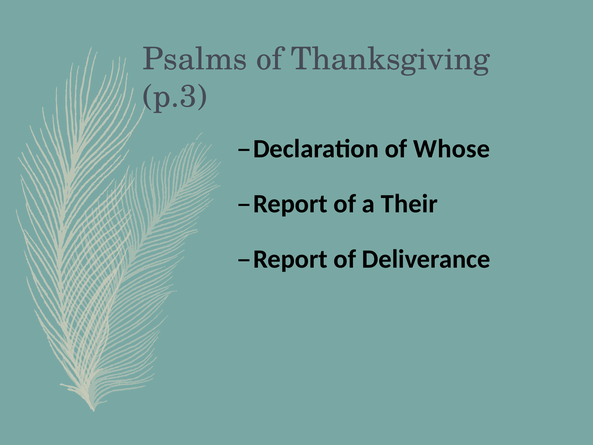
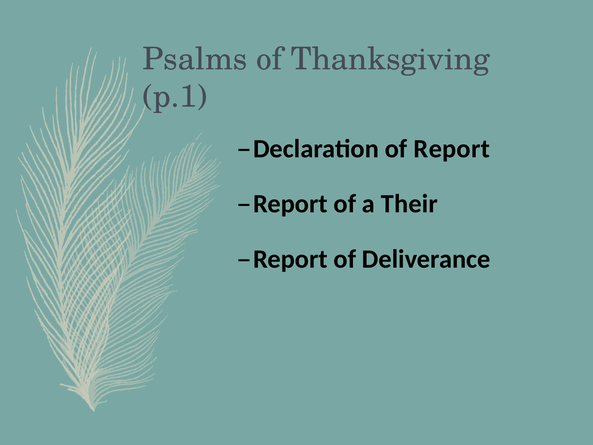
p.3: p.3 -> p.1
of Whose: Whose -> Report
